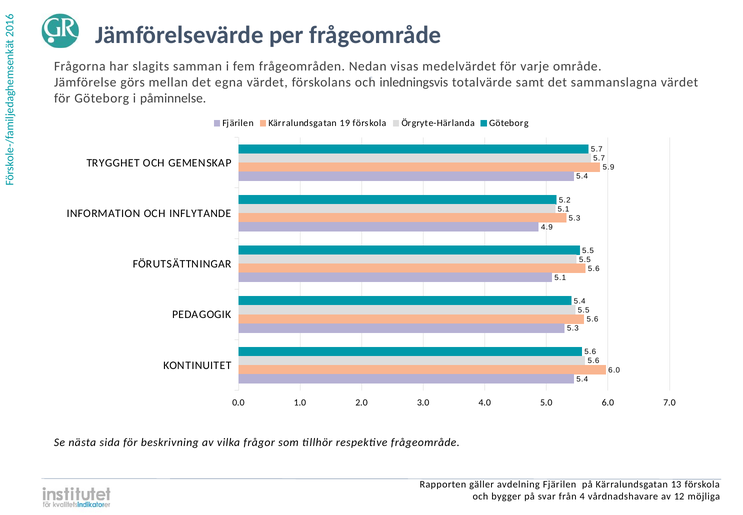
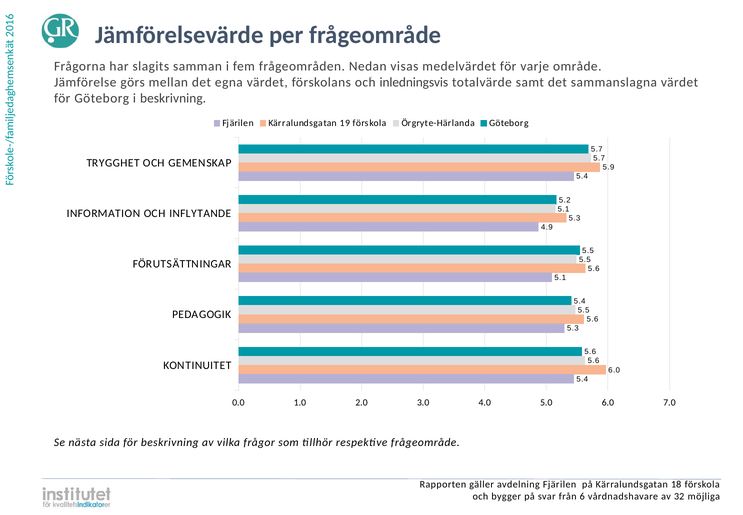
i påminnelse: påminnelse -> beskrivning
13: 13 -> 18
från 4: 4 -> 6
12: 12 -> 32
